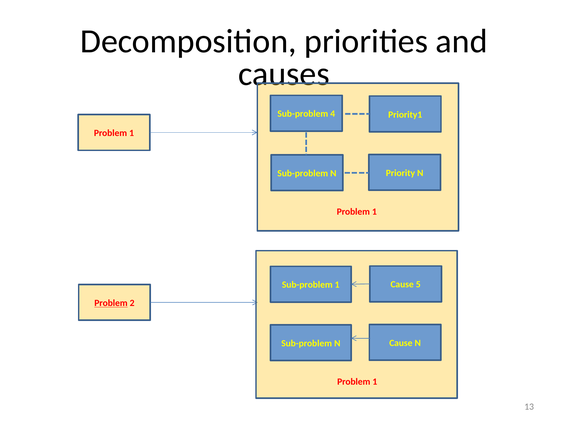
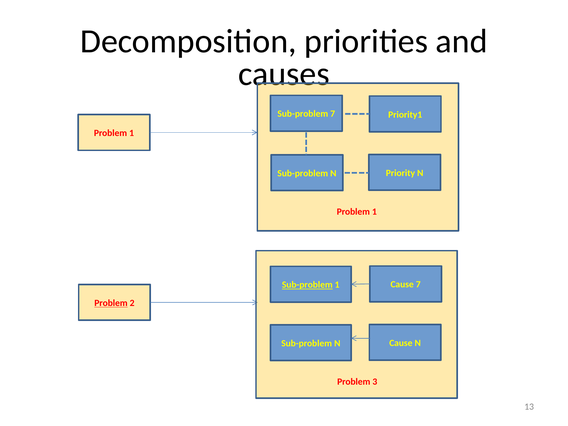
Sub-problem 4: 4 -> 7
Cause 5: 5 -> 7
Sub-problem at (307, 285) underline: none -> present
1 at (375, 382): 1 -> 3
